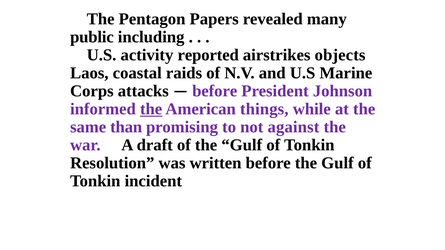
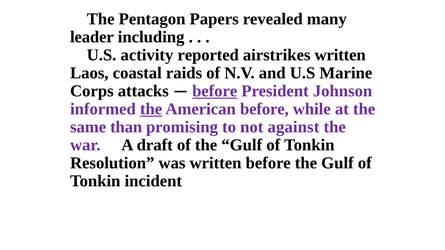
public: public -> leader
airstrikes objects: objects -> written
before at (215, 91) underline: none -> present
American things: things -> before
